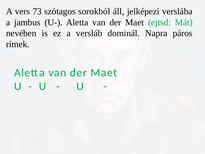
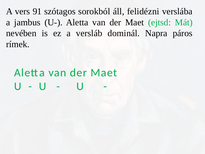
73: 73 -> 91
jelképezi: jelképezi -> felidézni
